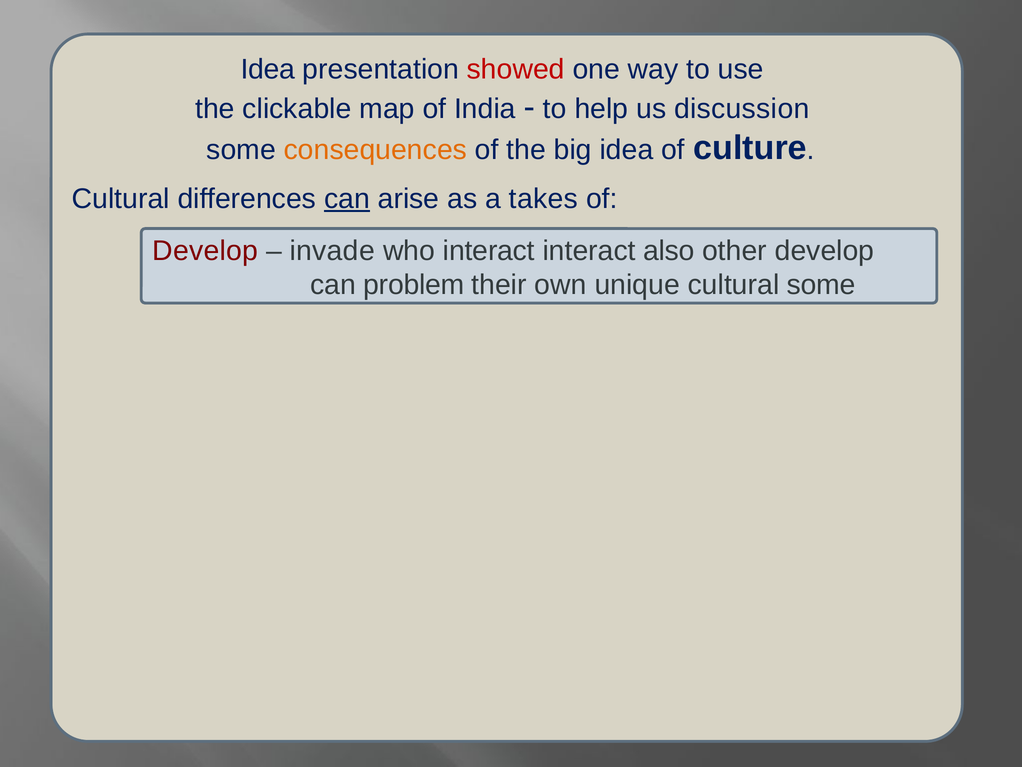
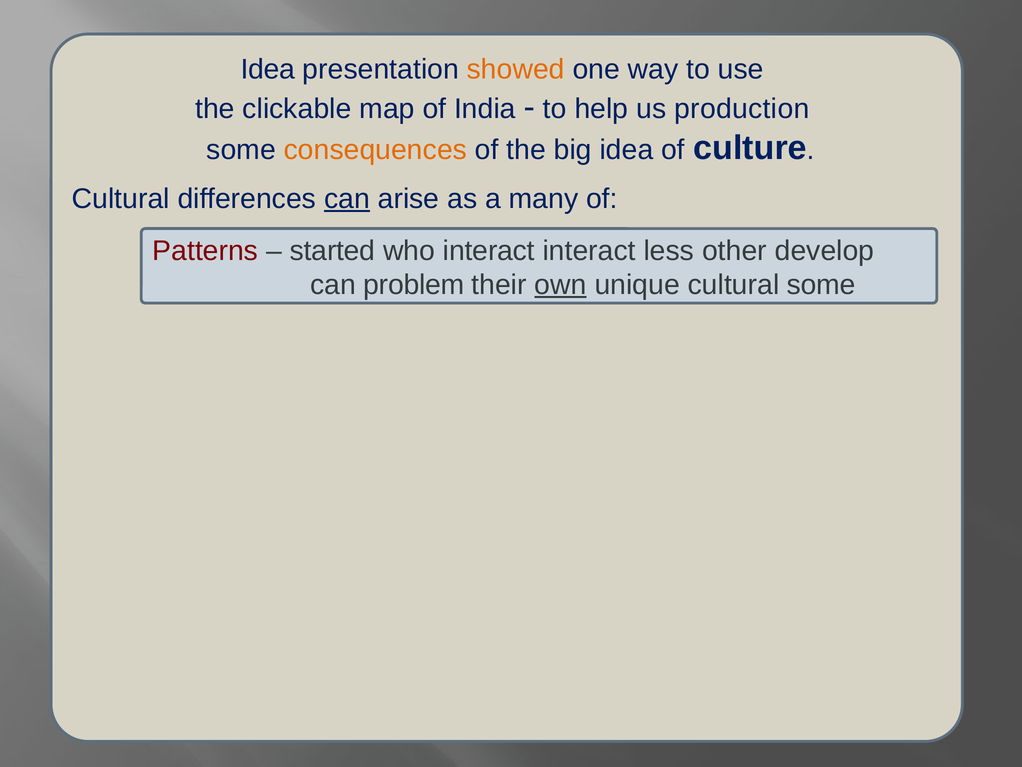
showed colour: red -> orange
discussion: discussion -> production
takes: takes -> many
Develop at (205, 251): Develop -> Patterns
invade: invade -> started
also: also -> less
own underline: none -> present
